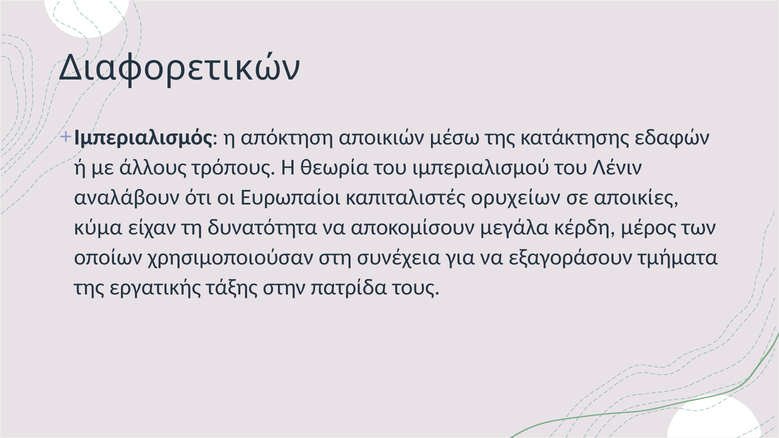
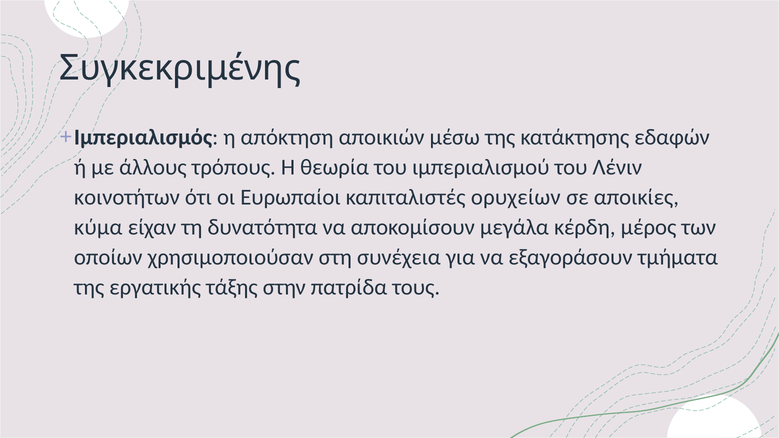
Διαφορετικών: Διαφορετικών -> Συγκεκριμένης
αναλάβουν: αναλάβουν -> κοινοτήτων
